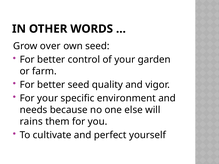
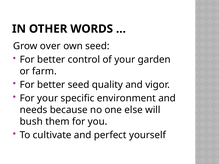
rains: rains -> bush
